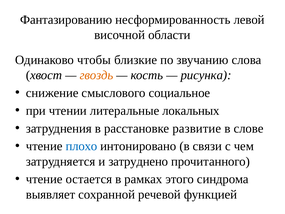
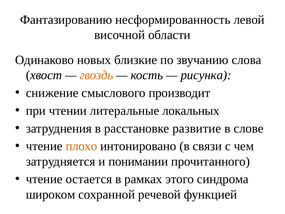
чтобы: чтобы -> новых
социальное: социальное -> производит
плохо colour: blue -> orange
затруднено: затруднено -> понимании
выявляет: выявляет -> широком
